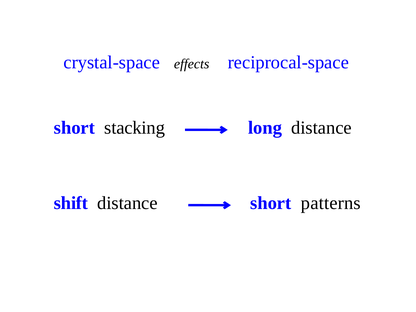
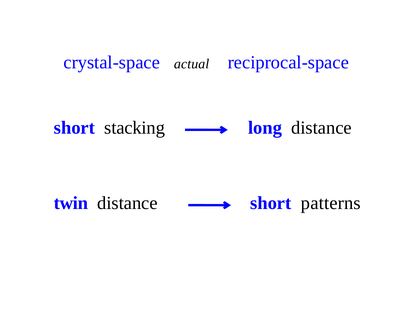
effects: effects -> actual
shift: shift -> twin
